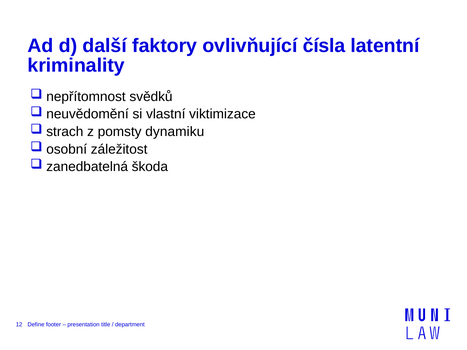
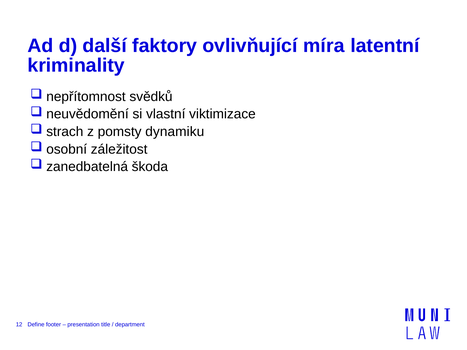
čísla: čísla -> míra
